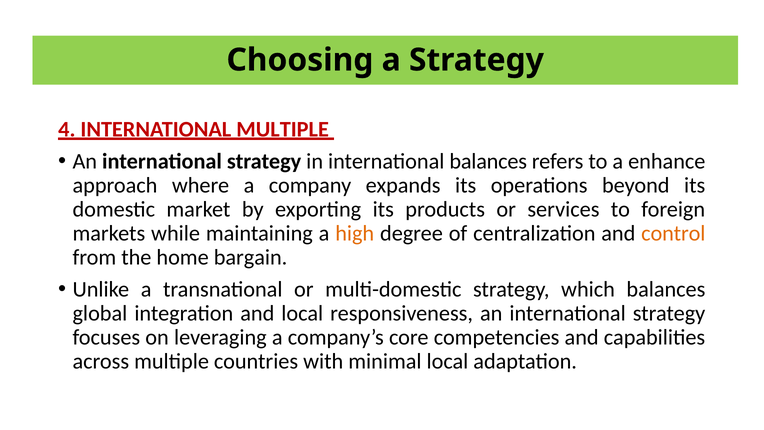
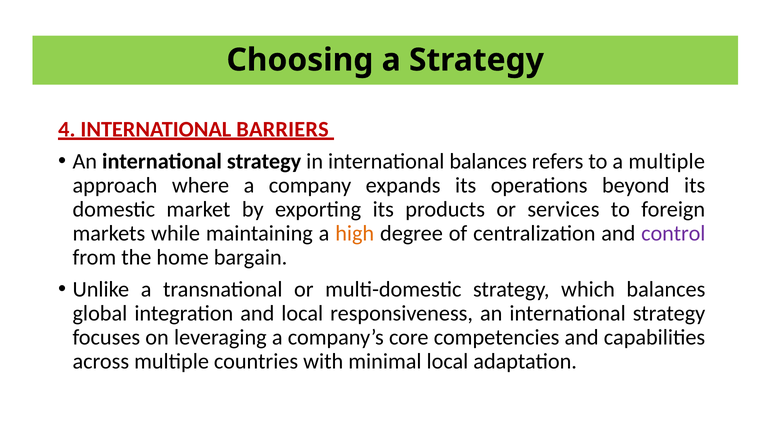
INTERNATIONAL MULTIPLE: MULTIPLE -> BARRIERS
a enhance: enhance -> multiple
control colour: orange -> purple
